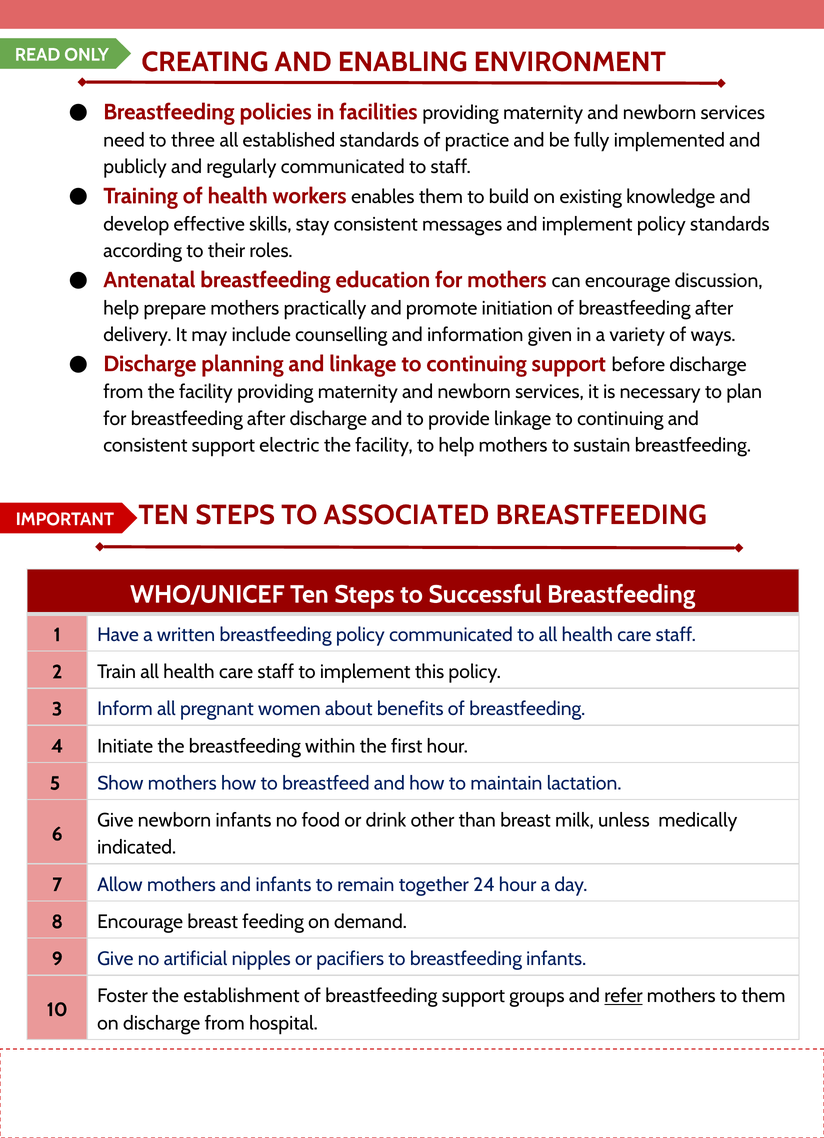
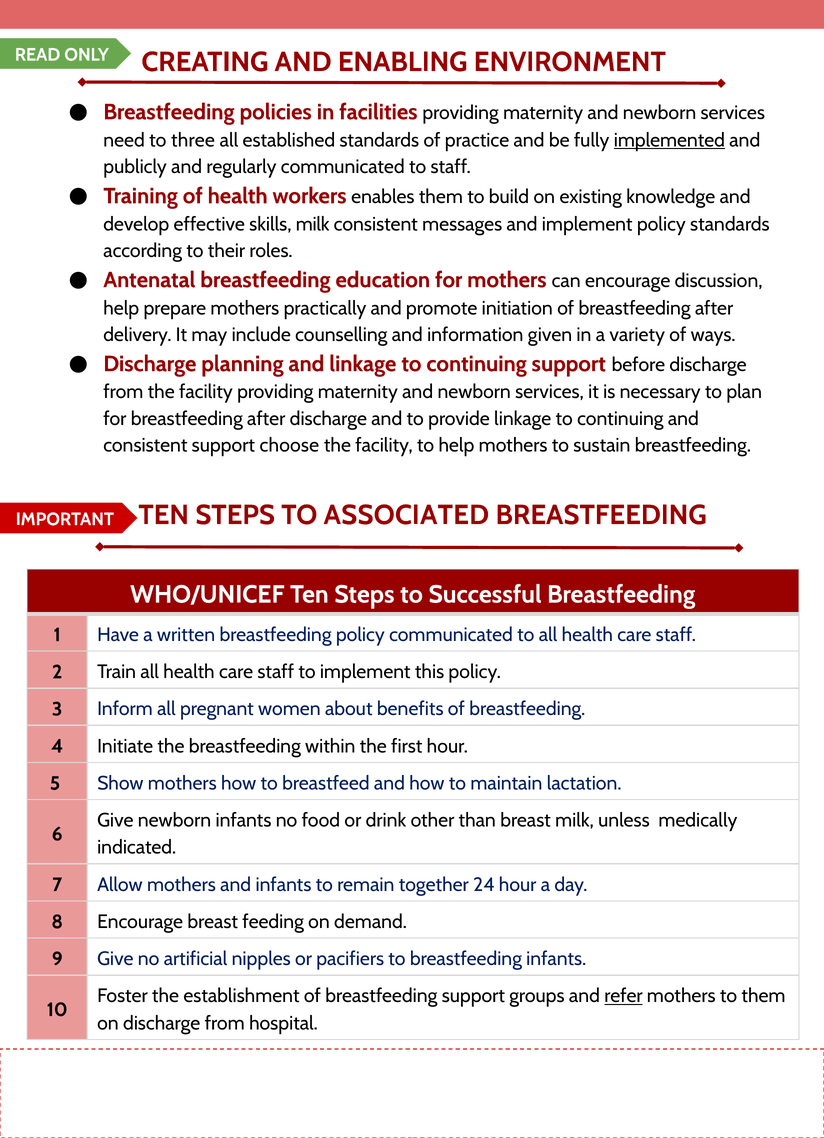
implemented underline: none -> present
skills stay: stay -> milk
electric: electric -> choose
